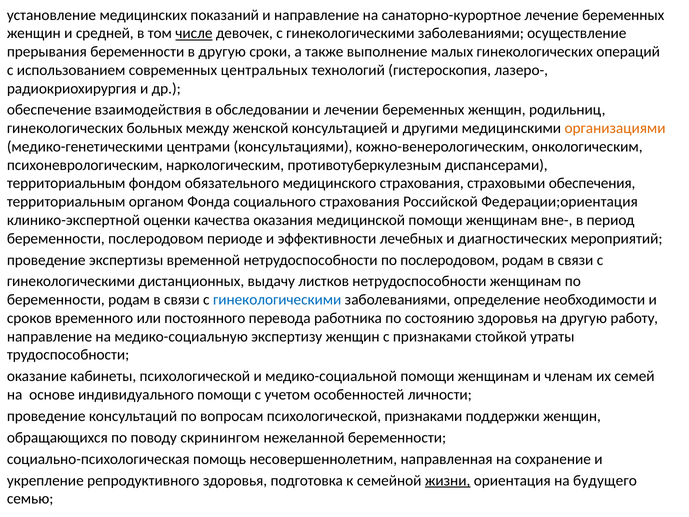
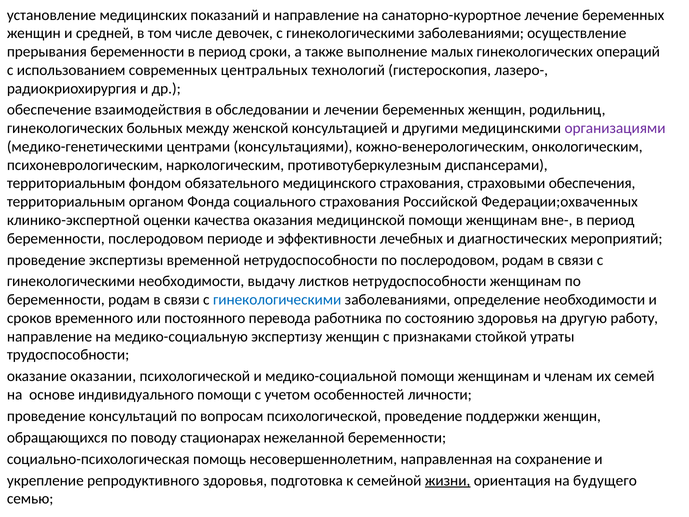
числе underline: present -> none
беременности в другую: другую -> период
организациями colour: orange -> purple
Федерации;ориентация: Федерации;ориентация -> Федерации;охваченных
гинекологическими дистанционных: дистанционных -> необходимости
кабинеты: кабинеты -> оказании
психологической признаками: признаками -> проведение
скринингом: скринингом -> стационарах
